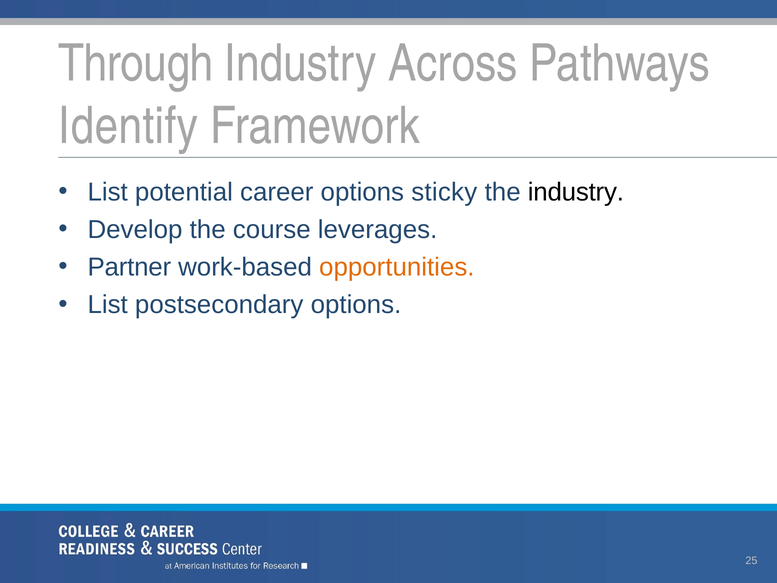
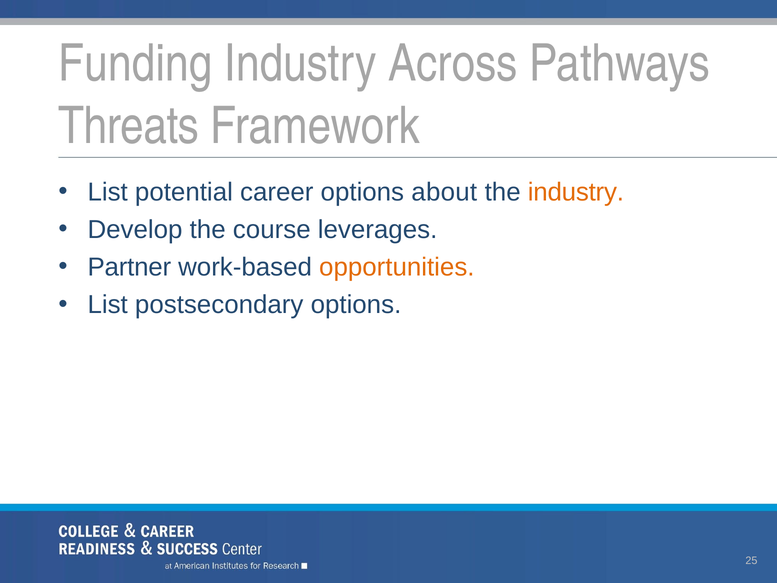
Through: Through -> Funding
Identify: Identify -> Threats
sticky: sticky -> about
industry at (576, 192) colour: black -> orange
